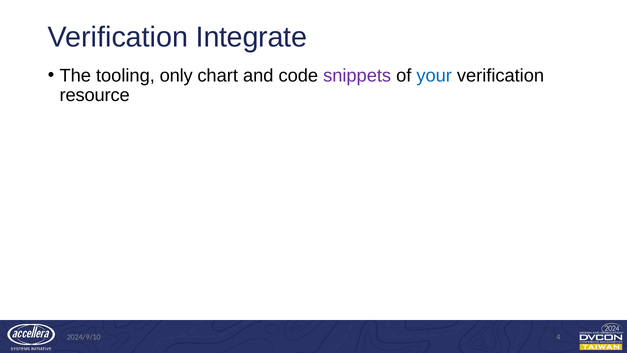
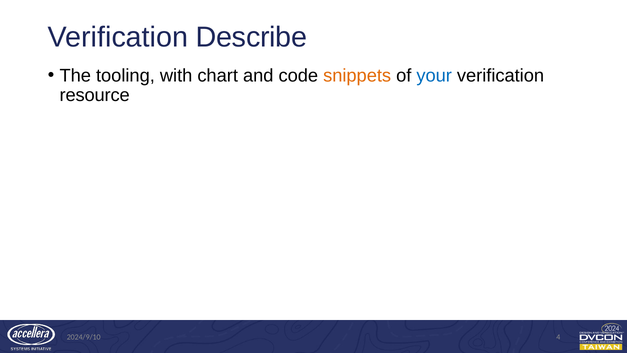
Integrate: Integrate -> Describe
only: only -> with
snippets colour: purple -> orange
